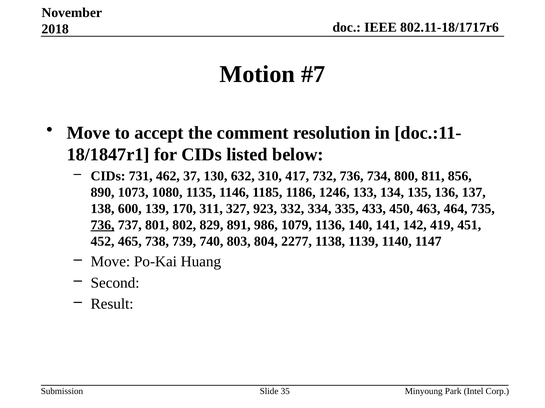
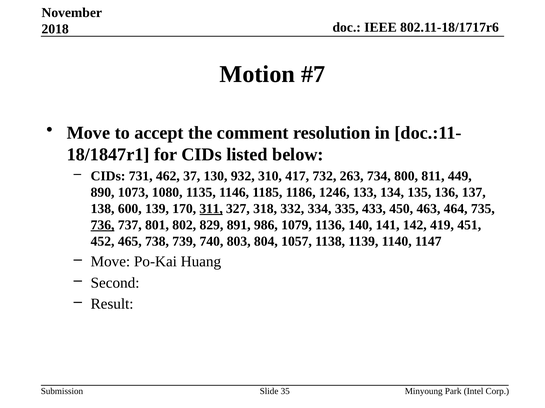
632: 632 -> 932
732 736: 736 -> 263
856: 856 -> 449
311 underline: none -> present
923: 923 -> 318
2277: 2277 -> 1057
